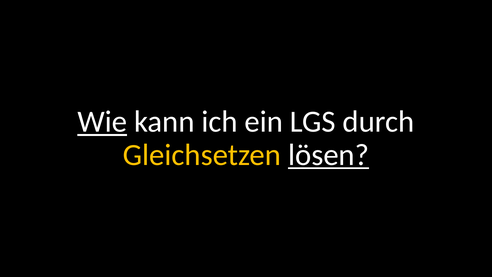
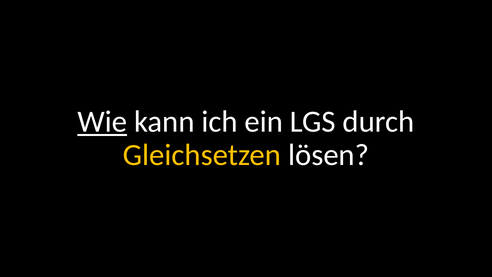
lösen underline: present -> none
